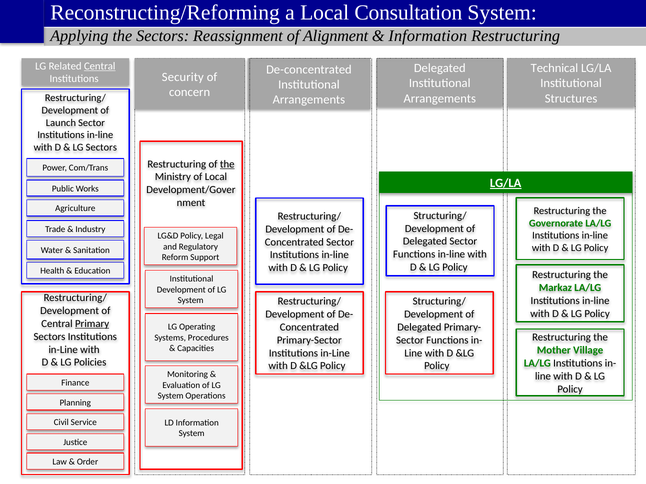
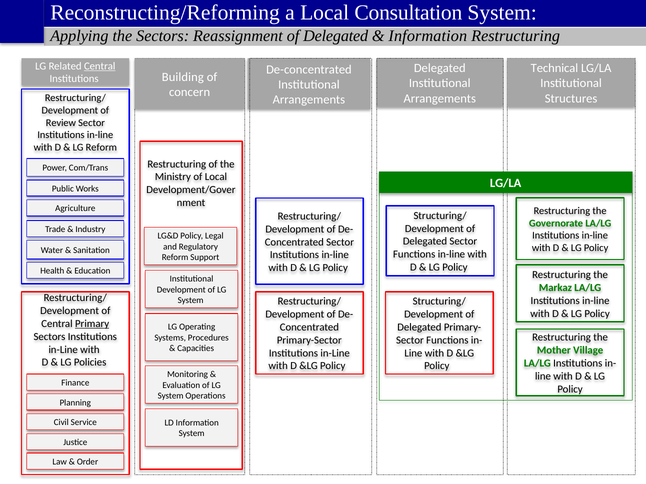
Reassignment of Alignment: Alignment -> Delegated
Security: Security -> Building
Launch: Launch -> Review
LG Sectors: Sectors -> Reform
the at (227, 164) underline: present -> none
LG/LA at (506, 183) underline: present -> none
